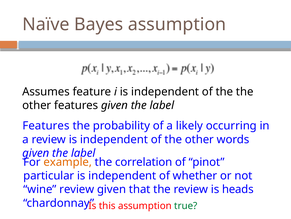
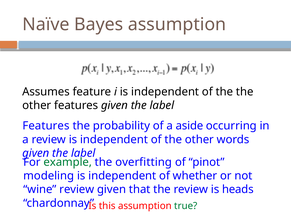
likely: likely -> aside
example colour: orange -> green
correlation: correlation -> overfitting
particular: particular -> modeling
